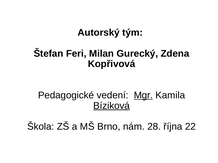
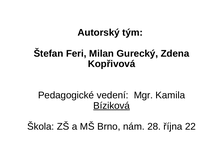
Mgr underline: present -> none
